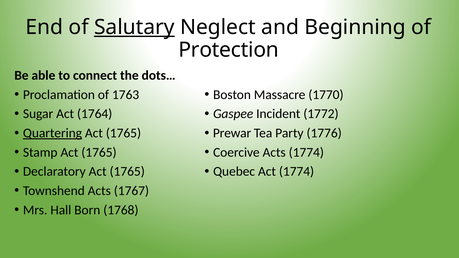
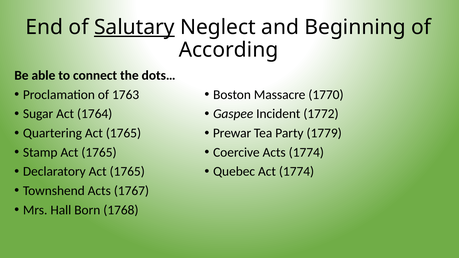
Protection: Protection -> According
Quartering underline: present -> none
1776: 1776 -> 1779
